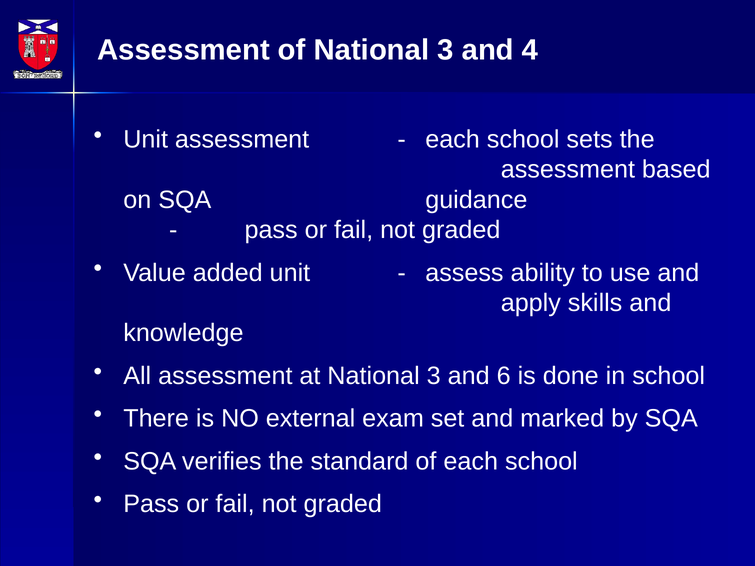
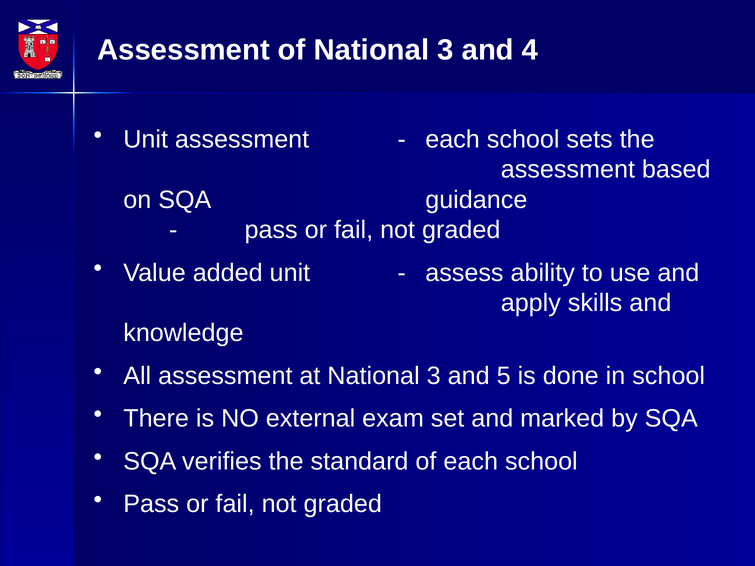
6: 6 -> 5
